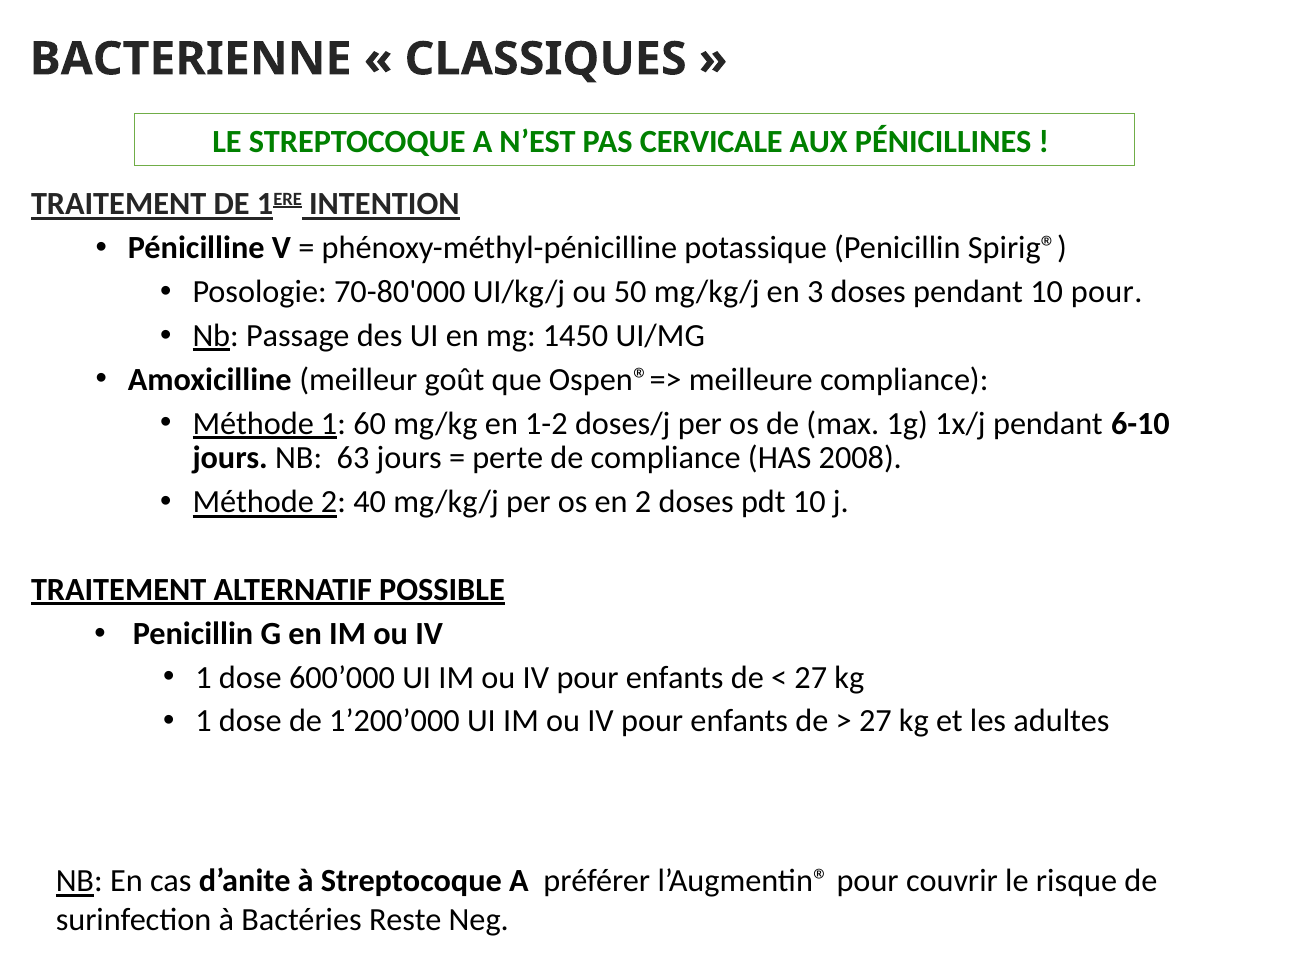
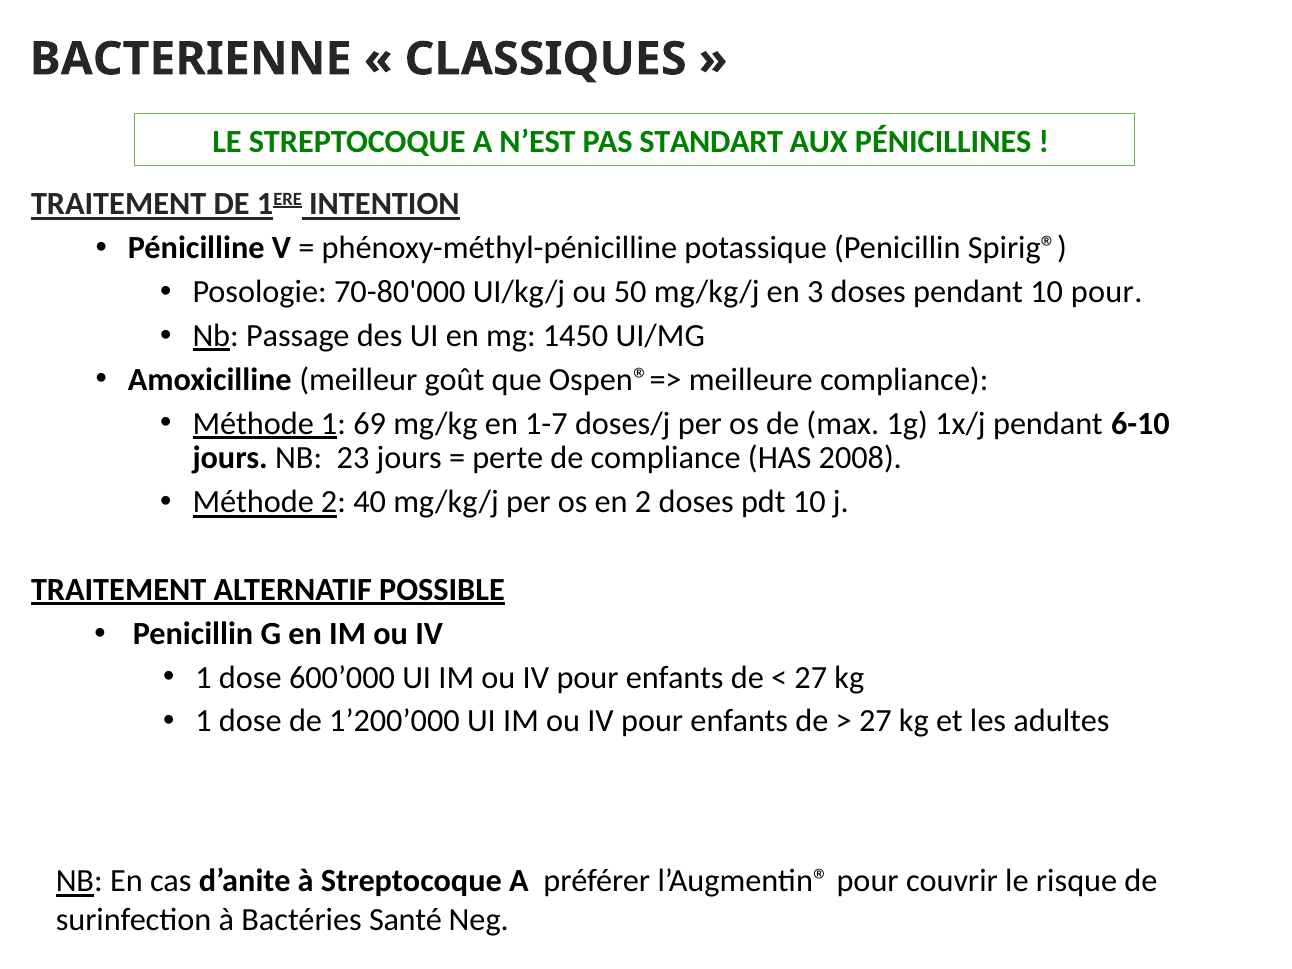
CERVICALE: CERVICALE -> STANDART
60: 60 -> 69
1-2: 1-2 -> 1-7
63: 63 -> 23
Reste: Reste -> Santé
